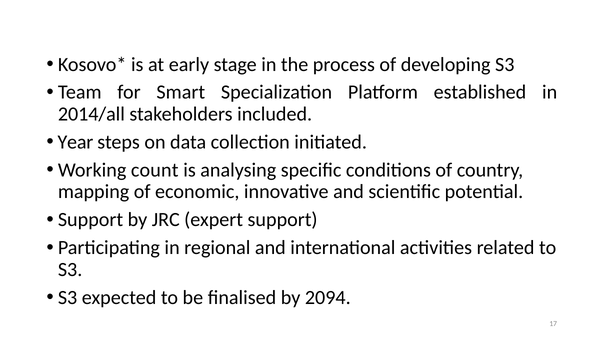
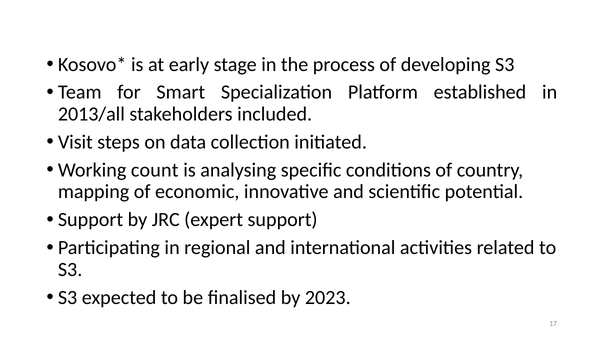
2014/all: 2014/all -> 2013/all
Year: Year -> Visit
2094: 2094 -> 2023
